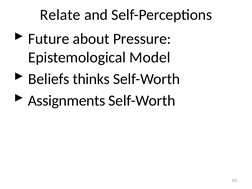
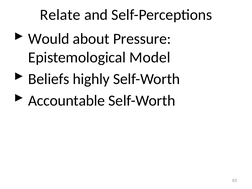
Future: Future -> Would
thinks: thinks -> highly
Assignments: Assignments -> Accountable
